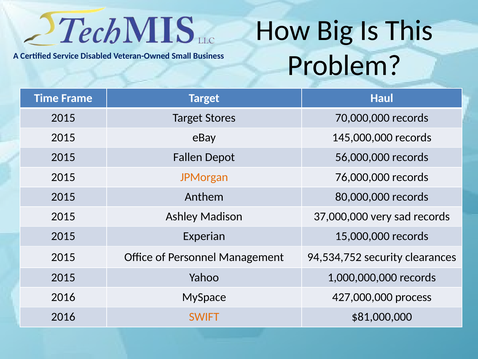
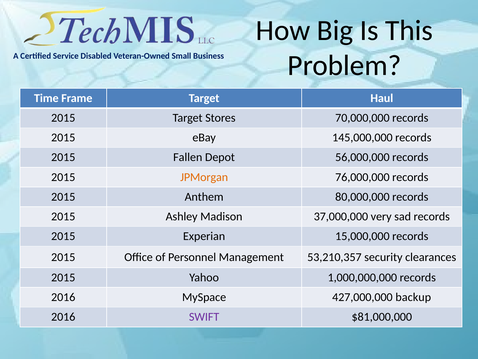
94,534,752: 94,534,752 -> 53,210,357
process: process -> backup
SWIFT colour: orange -> purple
